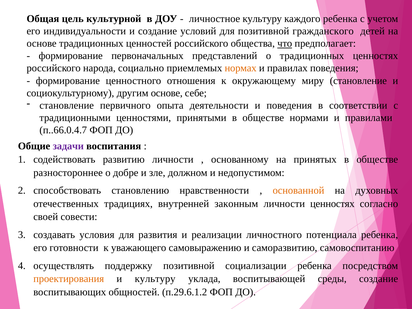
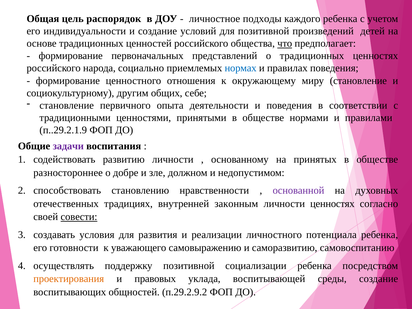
культурной: культурной -> распорядок
личностное культуру: культуру -> подходы
гражданского: гражданского -> произведений
нормах colour: orange -> blue
другим основе: основе -> общих
п..66.0.4.7: п..66.0.4.7 -> п..29.2.1.9
основанной colour: orange -> purple
совести underline: none -> present
и культуру: культуру -> правовых
п.29.6.1.2: п.29.6.1.2 -> п.29.2.9.2
